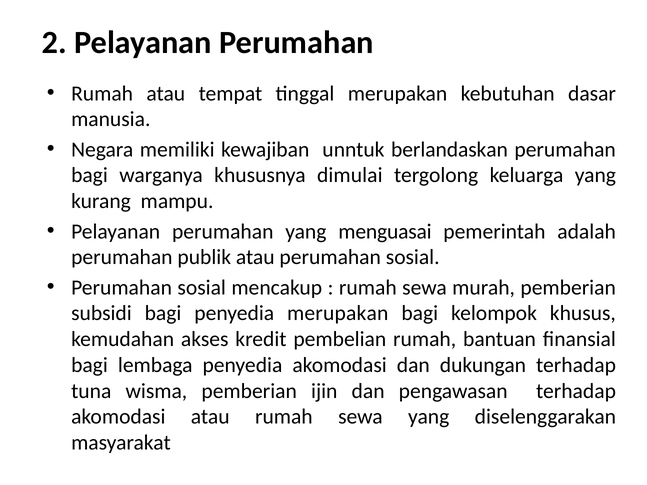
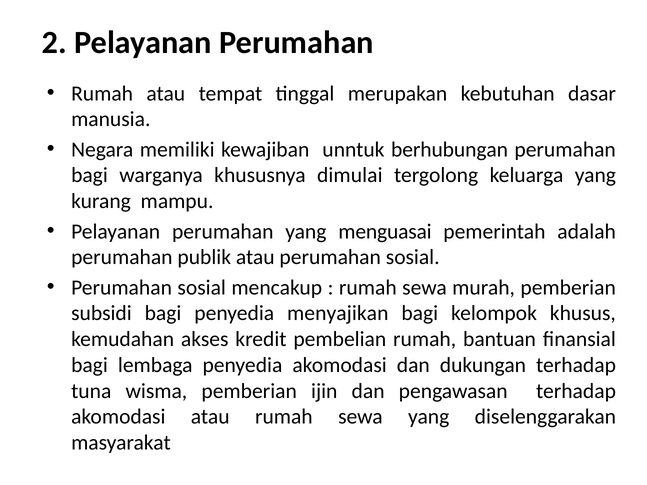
berlandaskan: berlandaskan -> berhubungan
penyedia merupakan: merupakan -> menyajikan
